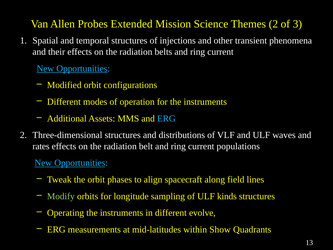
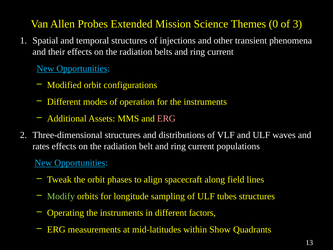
Themes 2: 2 -> 0
ERG at (166, 118) colour: light blue -> pink
kinds: kinds -> tubes
evolve: evolve -> factors
